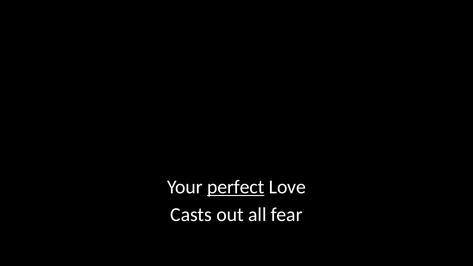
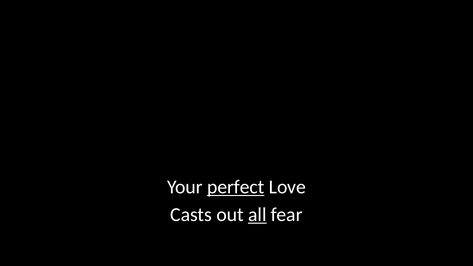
all underline: none -> present
